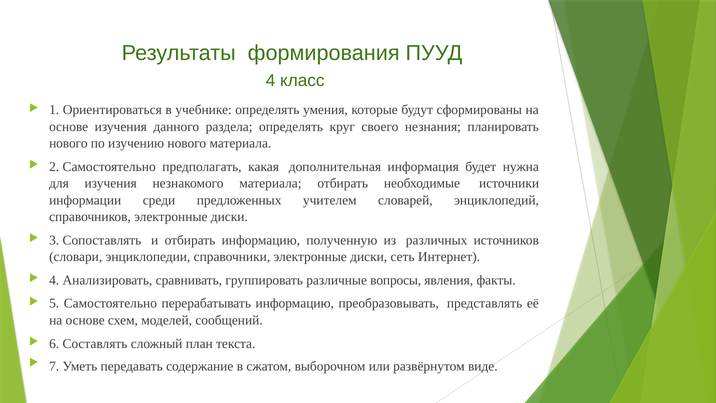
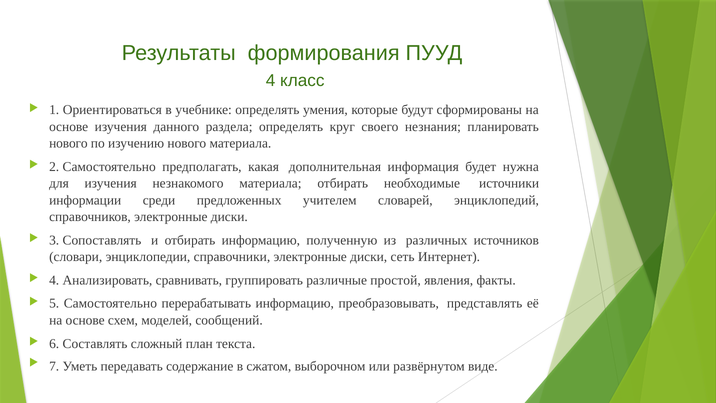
вопросы: вопросы -> простой
